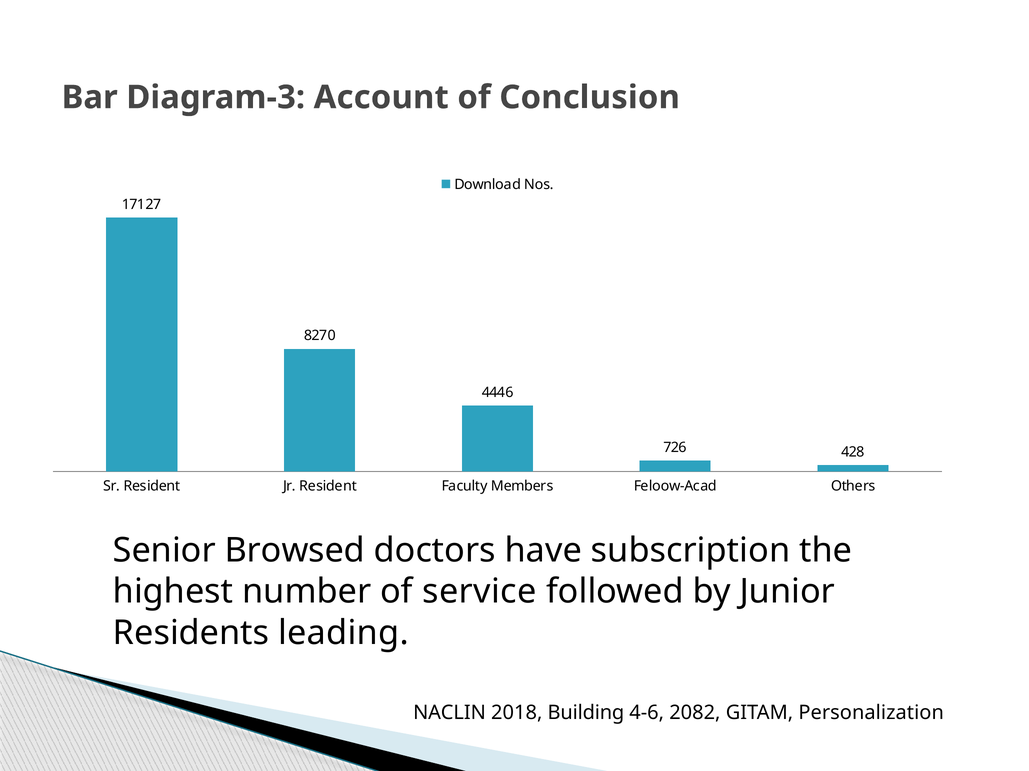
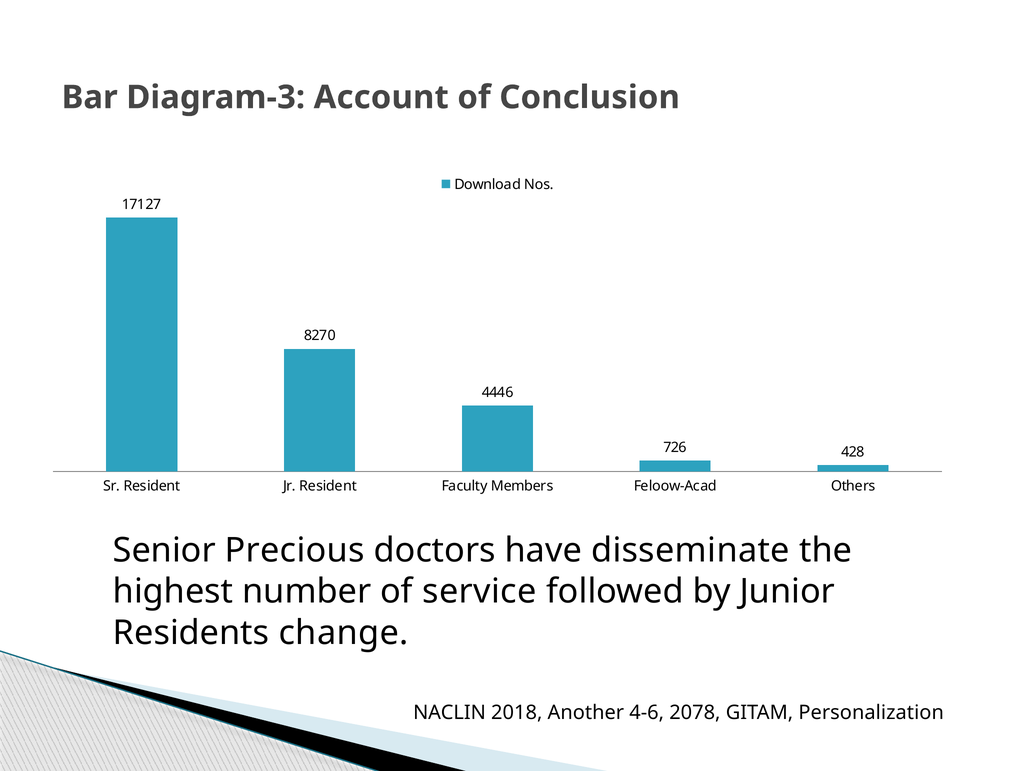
Browsed: Browsed -> Precious
subscription: subscription -> disseminate
leading: leading -> change
Building: Building -> Another
2082: 2082 -> 2078
